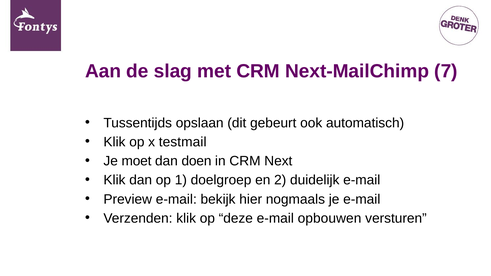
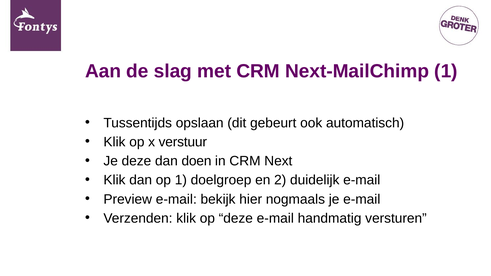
Next-MailChimp 7: 7 -> 1
testmail: testmail -> verstuur
Je moet: moet -> deze
opbouwen: opbouwen -> handmatig
